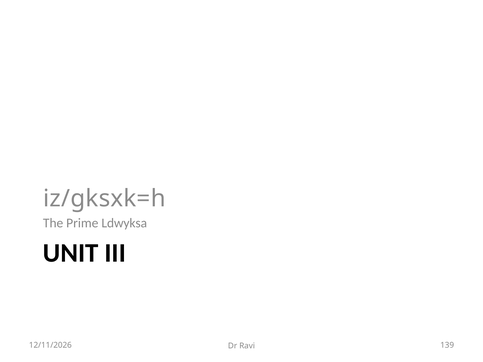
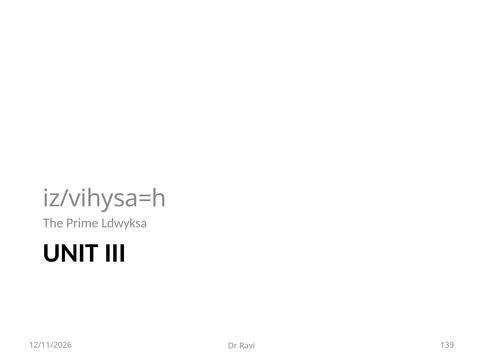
iz/gksxk=h: iz/gksxk=h -> iz/vihysa=h
